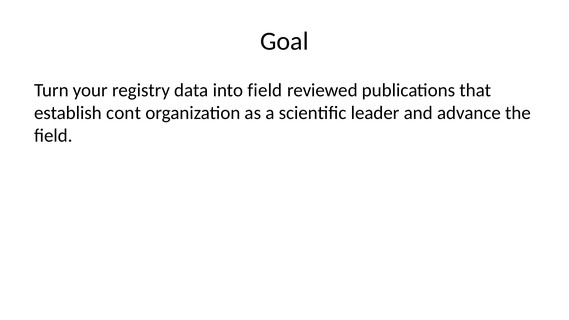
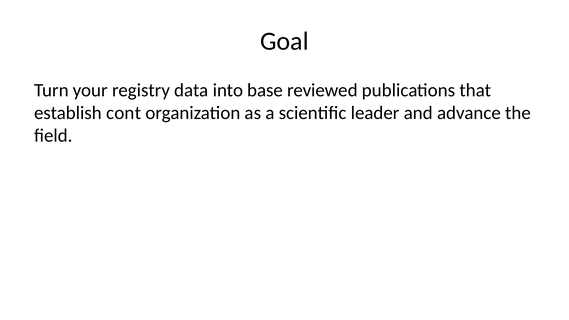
into field: field -> base
